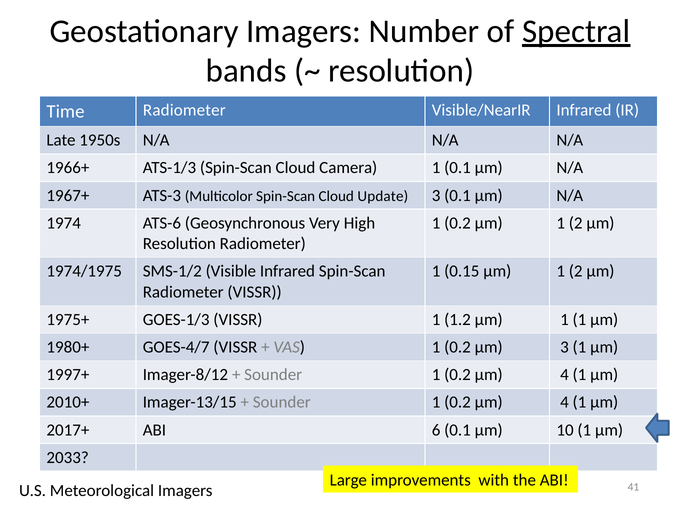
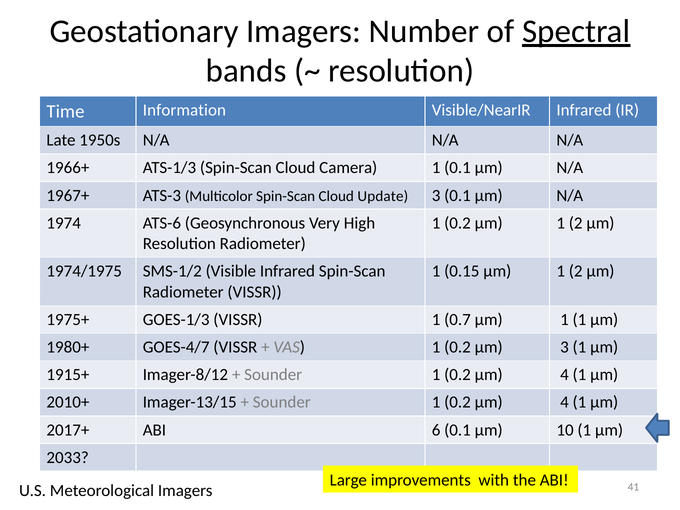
Time Radiometer: Radiometer -> Information
1.2: 1.2 -> 0.7
1997+: 1997+ -> 1915+
